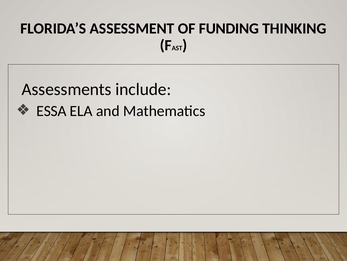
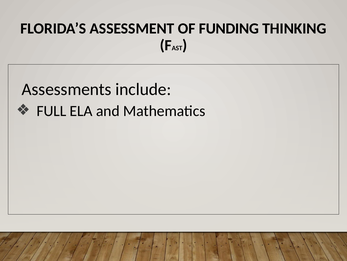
ESSA: ESSA -> FULL
